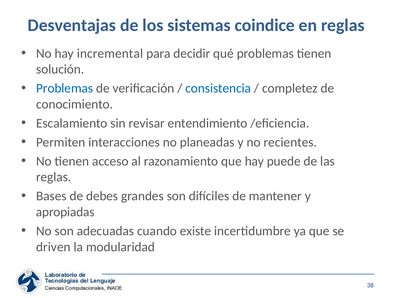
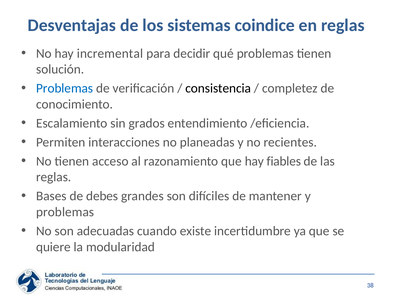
consistencia colour: blue -> black
revisar: revisar -> grados
puede: puede -> fiables
apropiadas at (65, 212): apropiadas -> problemas
driven: driven -> quiere
